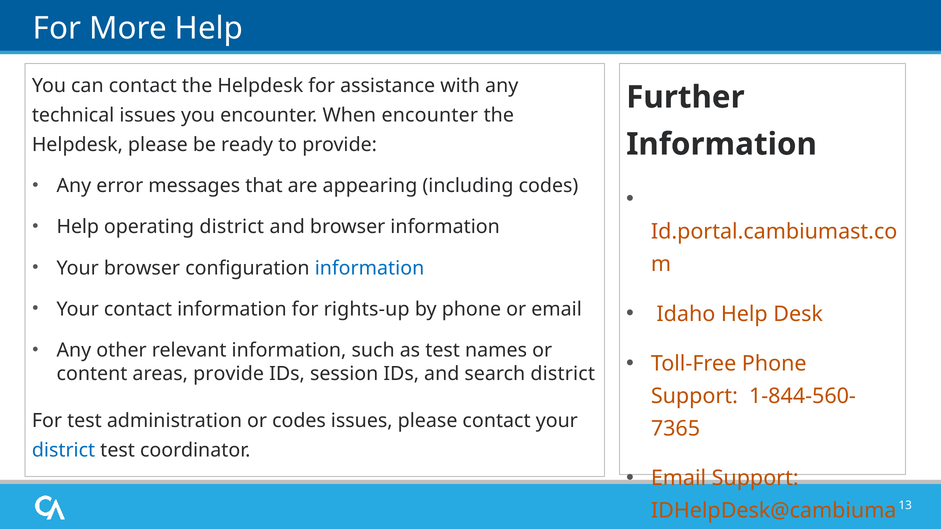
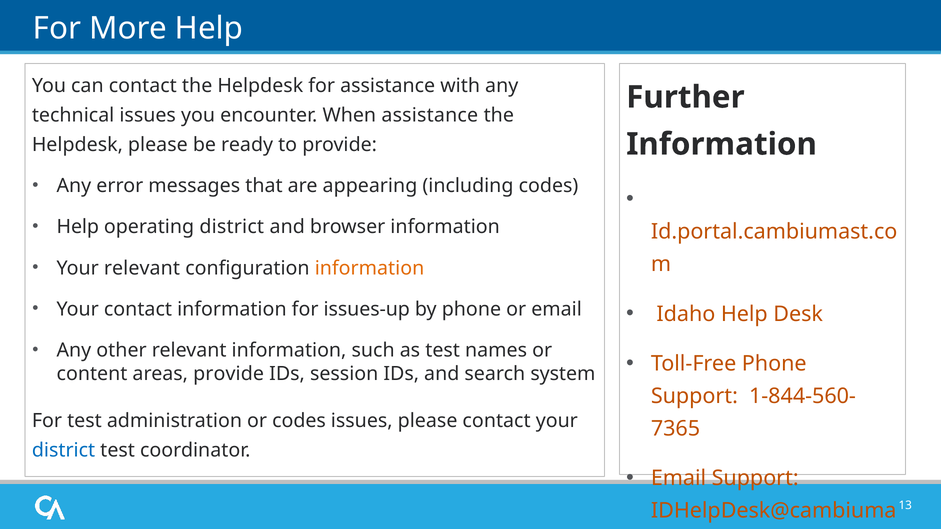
When encounter: encounter -> assistance
Your browser: browser -> relevant
information at (370, 268) colour: blue -> orange
rights-up: rights-up -> issues-up
search district: district -> system
